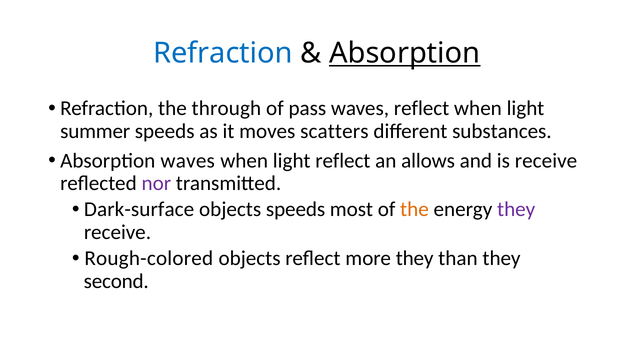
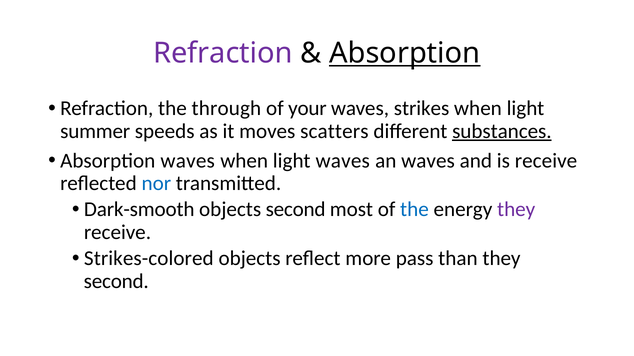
Refraction at (223, 53) colour: blue -> purple
pass: pass -> your
waves reflect: reflect -> strikes
substances underline: none -> present
light reflect: reflect -> waves
an allows: allows -> waves
nor colour: purple -> blue
Dark-surface: Dark-surface -> Dark-smooth
objects speeds: speeds -> second
the at (414, 210) colour: orange -> blue
Rough-colored: Rough-colored -> Strikes-colored
more they: they -> pass
